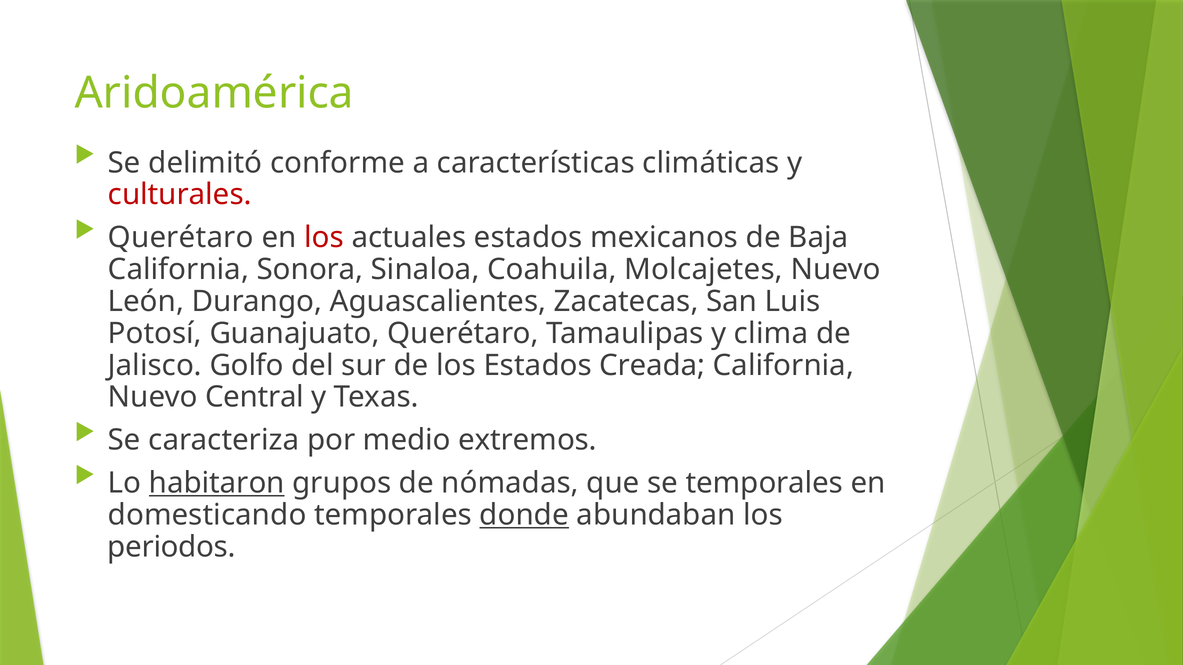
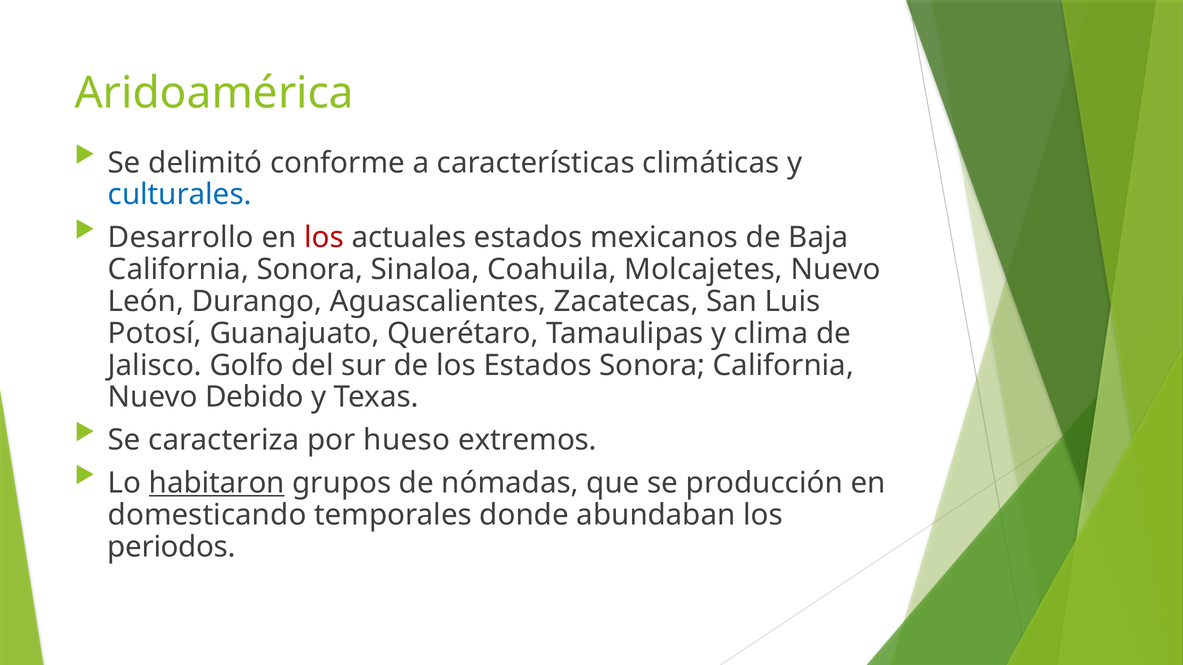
culturales colour: red -> blue
Querétaro at (181, 238): Querétaro -> Desarrollo
Estados Creada: Creada -> Sonora
Central: Central -> Debido
medio: medio -> hueso
se temporales: temporales -> producción
donde underline: present -> none
